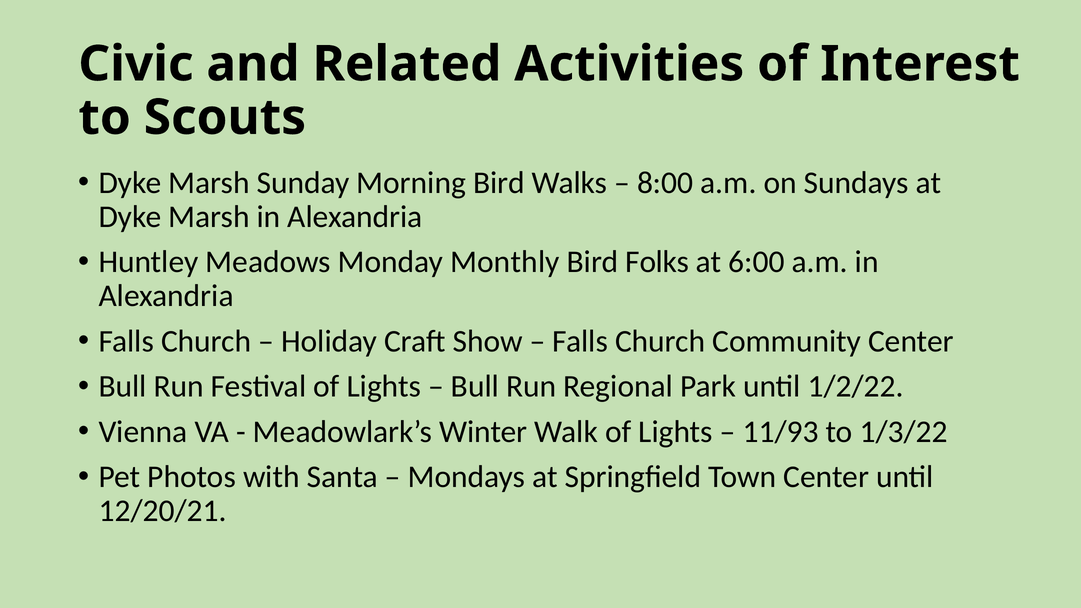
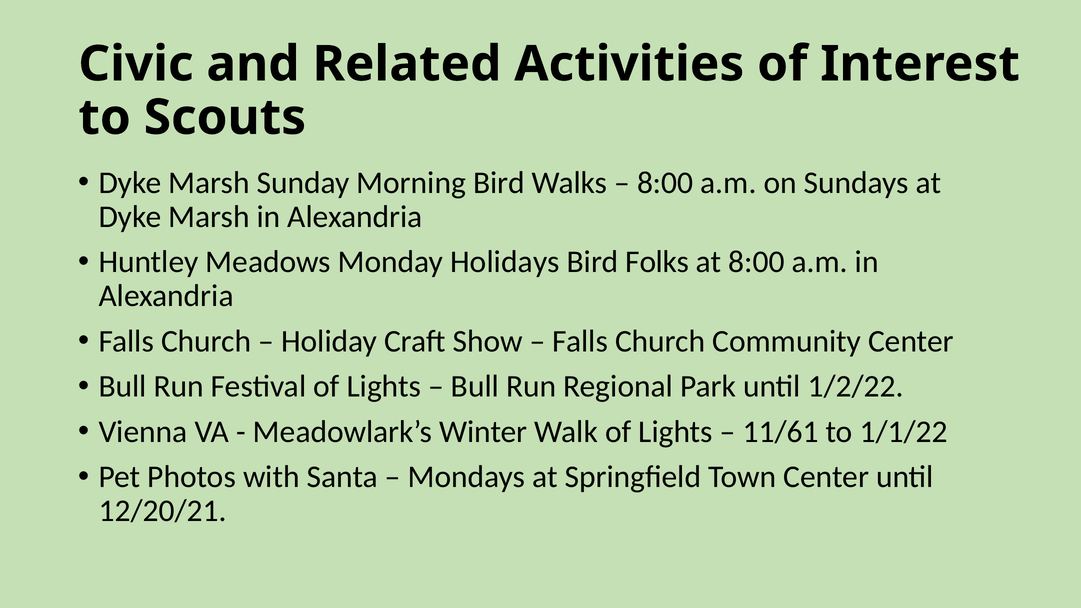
Monthly: Monthly -> Holidays
at 6:00: 6:00 -> 8:00
11/93: 11/93 -> 11/61
1/3/22: 1/3/22 -> 1/1/22
